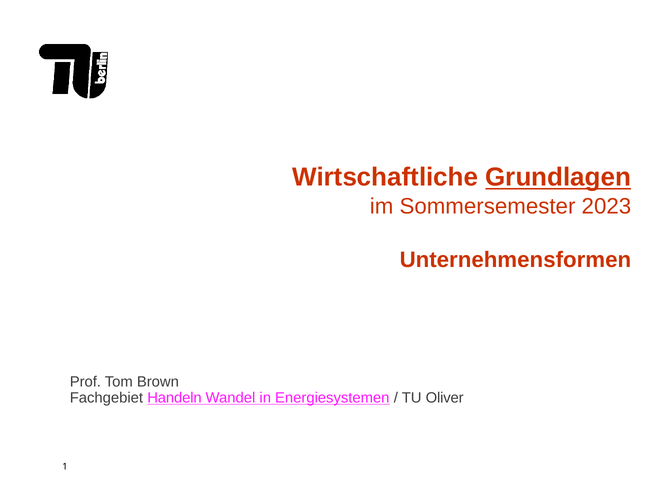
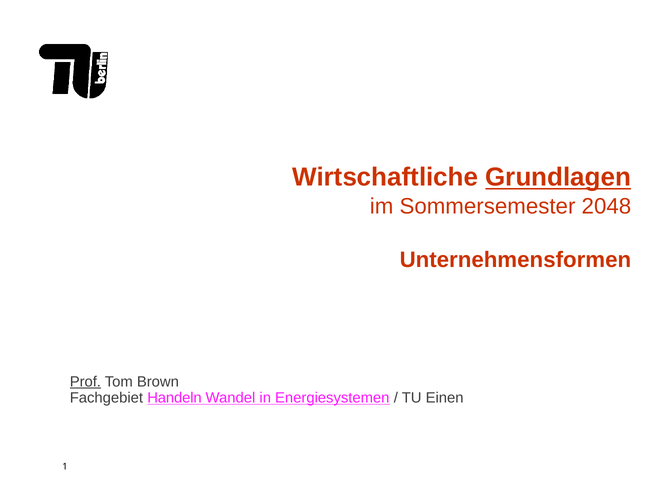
2023: 2023 -> 2048
Prof underline: none -> present
Oliver: Oliver -> Einen
